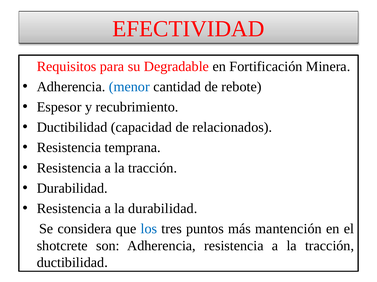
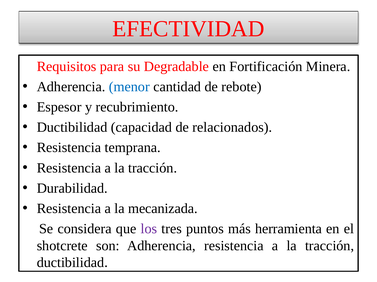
la durabilidad: durabilidad -> mecanizada
los colour: blue -> purple
mantención: mantención -> herramienta
